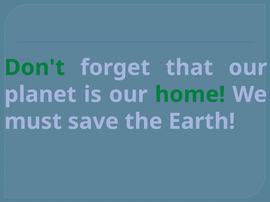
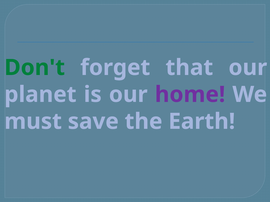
home colour: green -> purple
